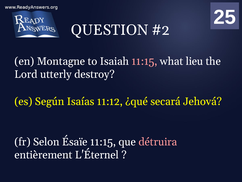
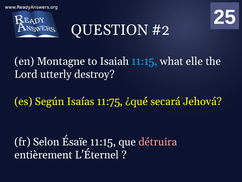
11:15 at (144, 61) colour: pink -> light blue
lieu: lieu -> elle
11:12: 11:12 -> 11:75
